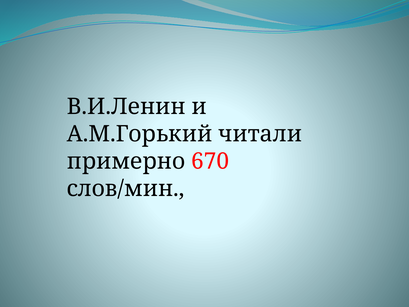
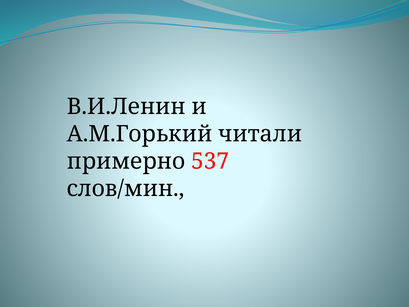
670: 670 -> 537
